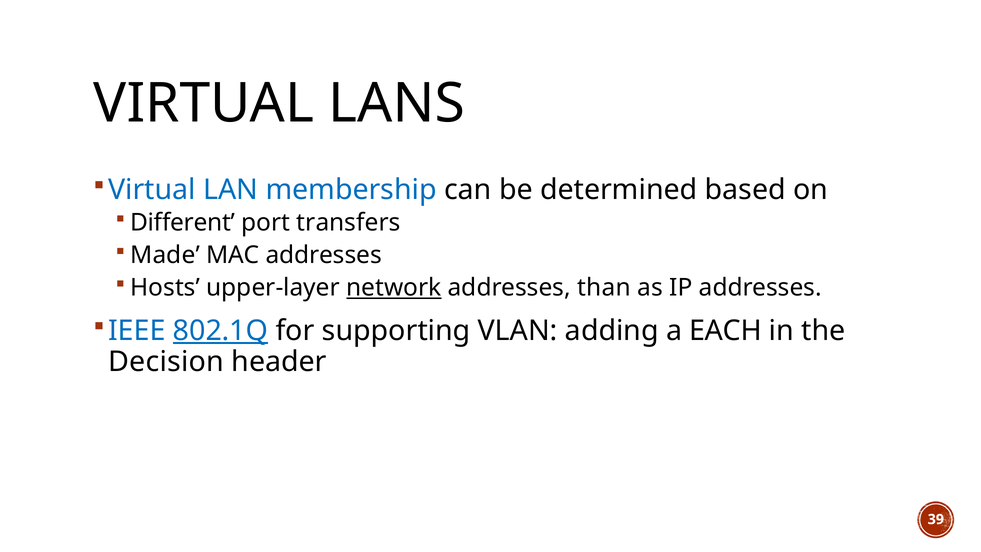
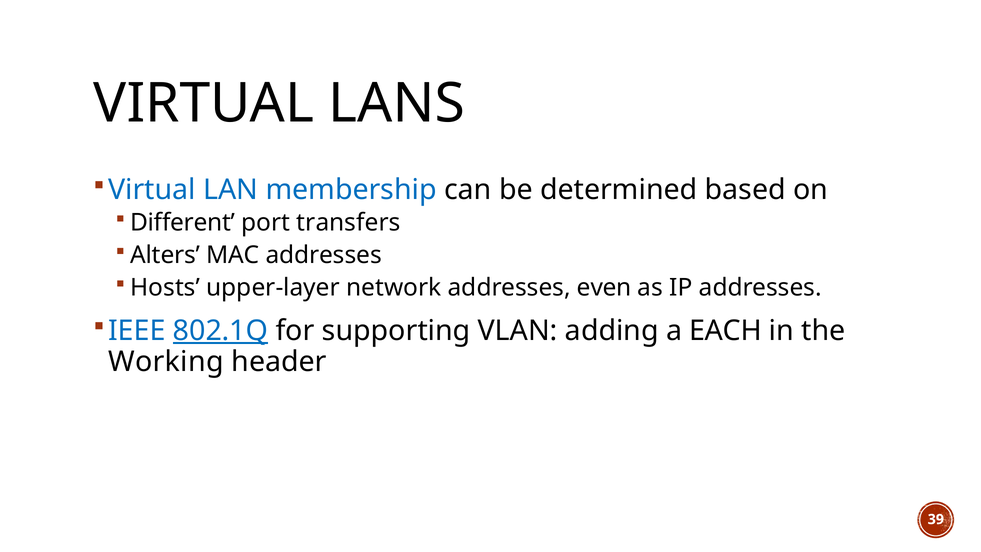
Made: Made -> Alters
network underline: present -> none
than: than -> even
Decision: Decision -> Working
